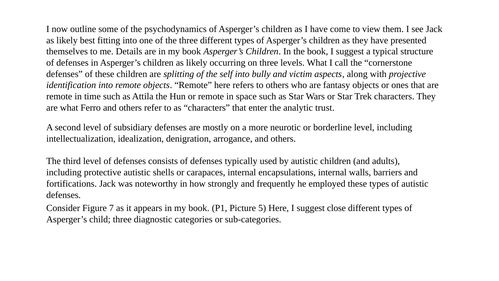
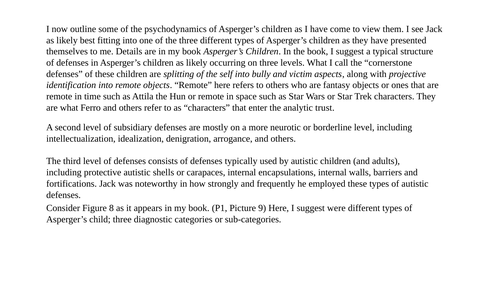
7: 7 -> 8
5: 5 -> 9
close: close -> were
